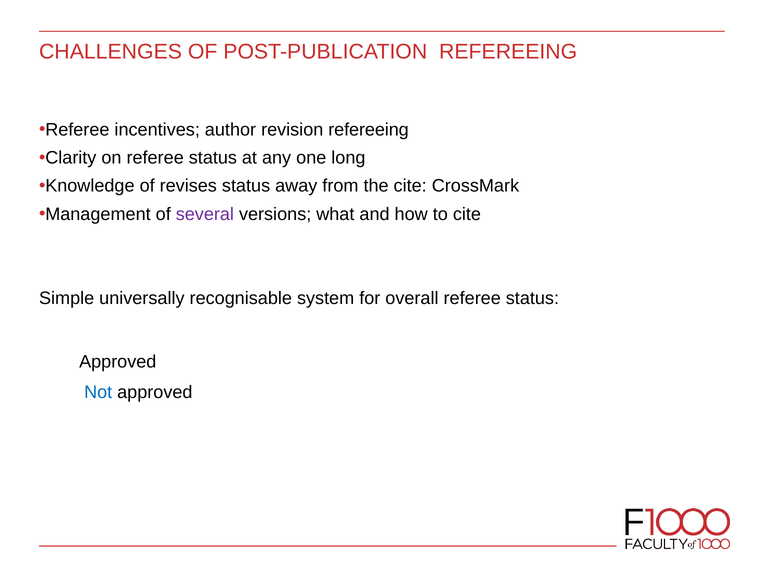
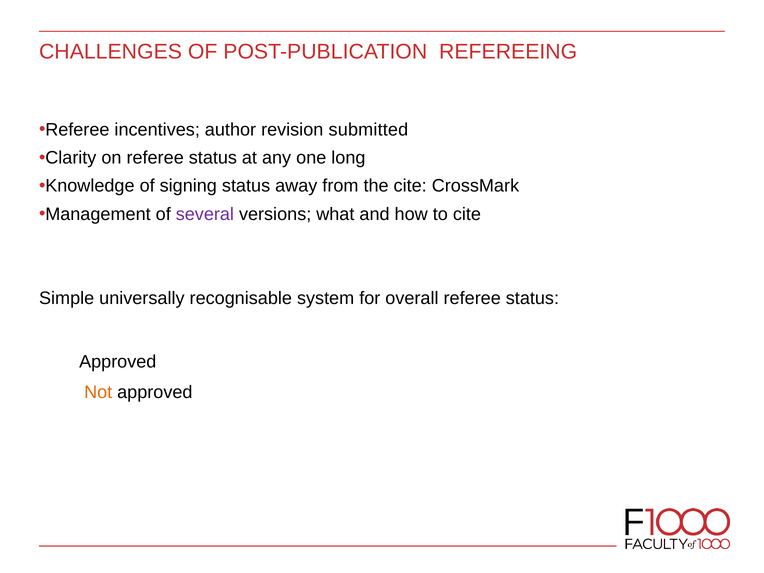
revision refereeing: refereeing -> submitted
revises: revises -> signing
Not colour: blue -> orange
